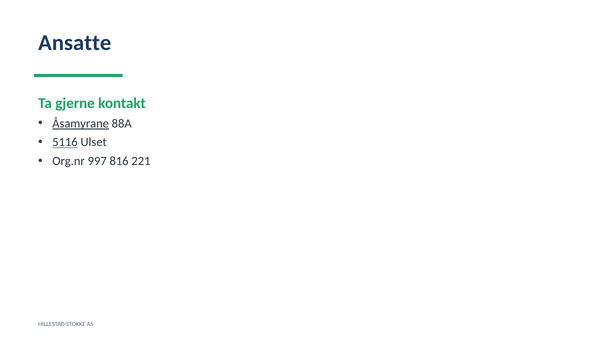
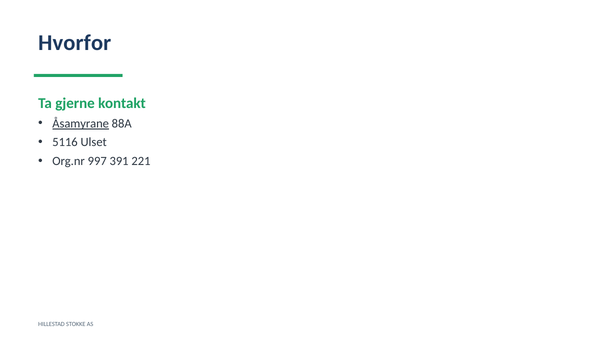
Ansatte: Ansatte -> Hvorfor
5116 underline: present -> none
816: 816 -> 391
